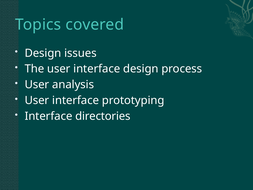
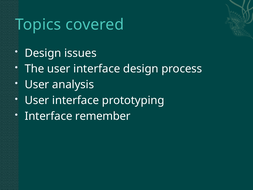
directories: directories -> remember
